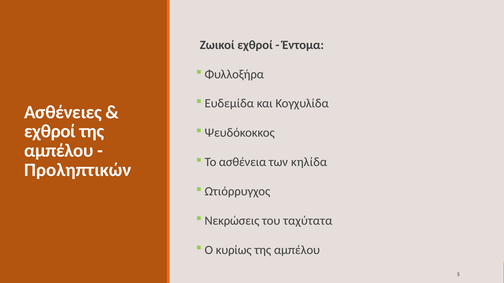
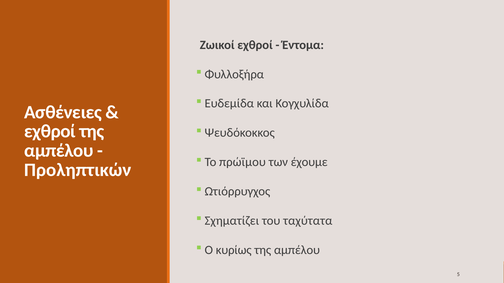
ασθένεια: ασθένεια -> πρώϊμου
κηλίδα: κηλίδα -> έχουμε
Νεκρώσεις: Νεκρώσεις -> Σχηματίζει
